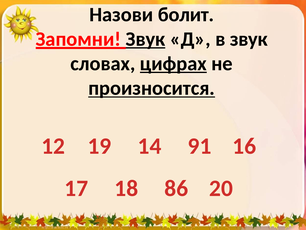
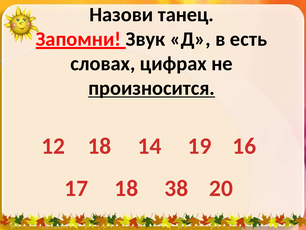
болит: болит -> танец
Звук at (145, 39) underline: present -> none
в звук: звук -> есть
цифрах underline: present -> none
19 at (99, 146): 19 -> 18
91: 91 -> 19
86: 86 -> 38
